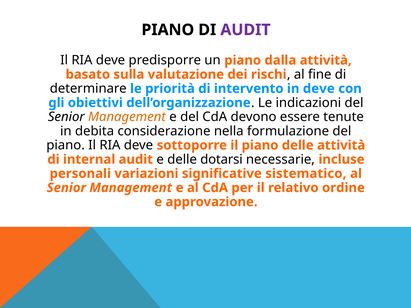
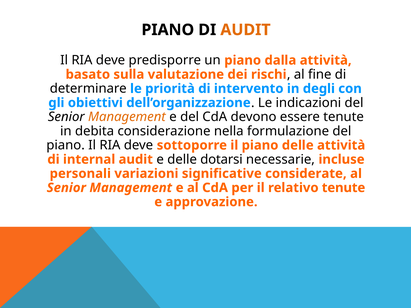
AUDIT at (245, 30) colour: purple -> orange
in deve: deve -> degli
sistematico: sistematico -> considerate
relativo ordine: ordine -> tenute
